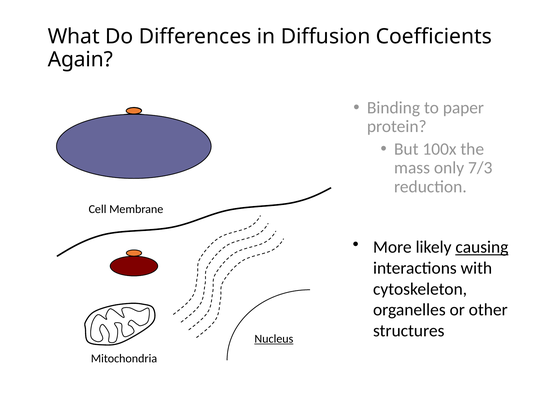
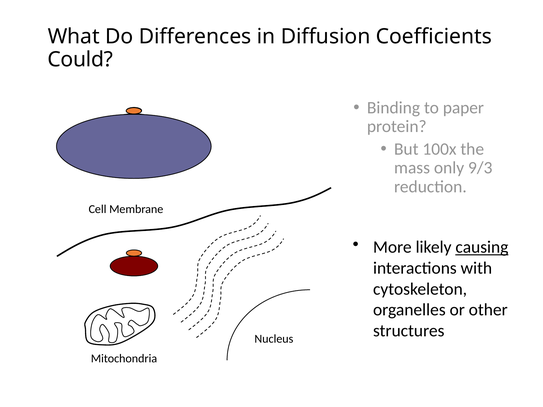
Again: Again -> Could
7/3: 7/3 -> 9/3
Nucleus underline: present -> none
